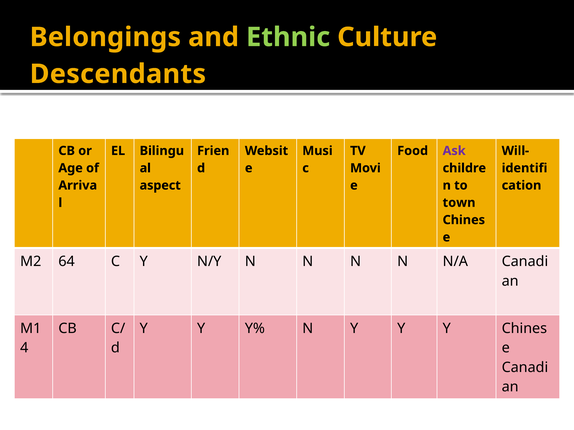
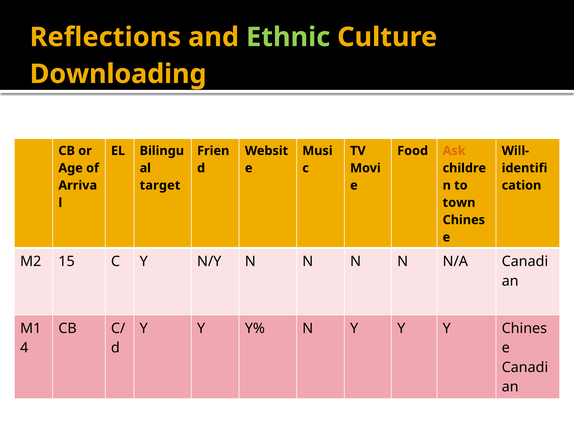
Belongings: Belongings -> Reflections
Descendants: Descendants -> Downloading
Ask colour: purple -> orange
aspect: aspect -> target
64: 64 -> 15
